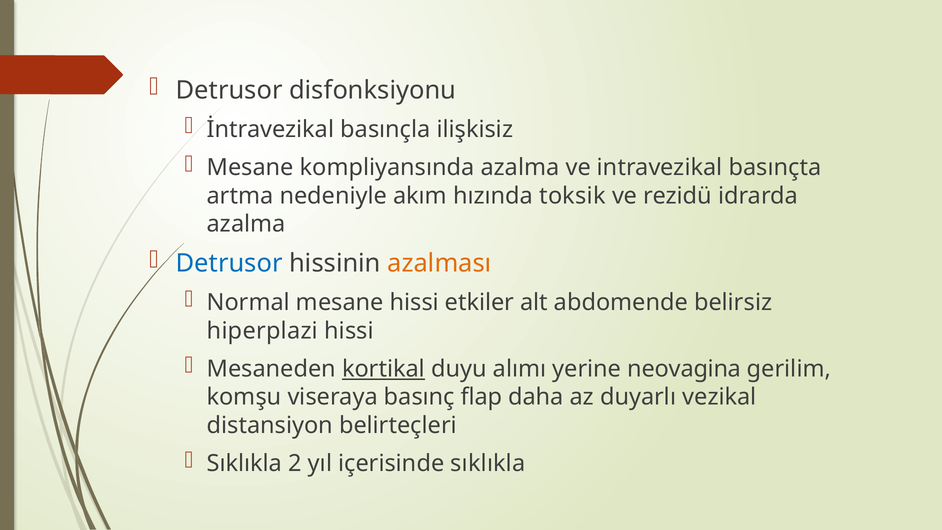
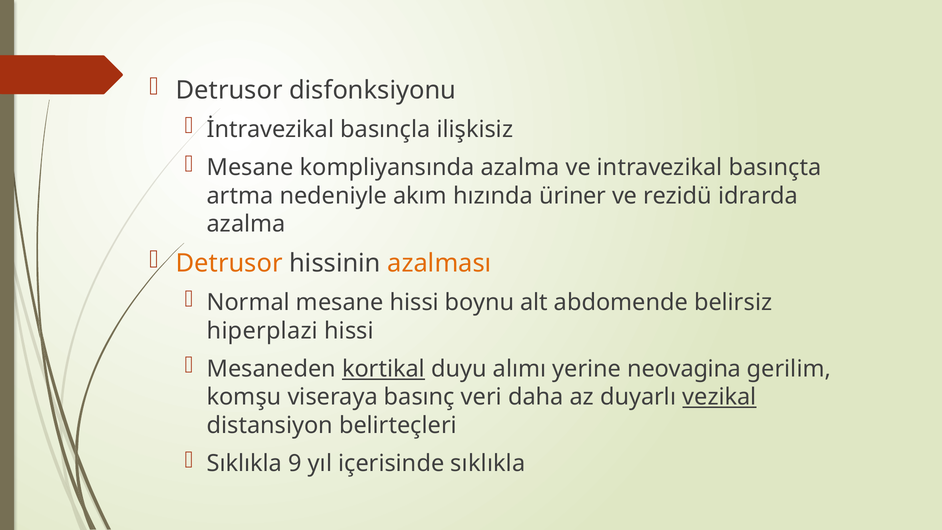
toksik: toksik -> üriner
Detrusor at (229, 263) colour: blue -> orange
etkiler: etkiler -> boynu
flap: flap -> veri
vezikal underline: none -> present
2: 2 -> 9
